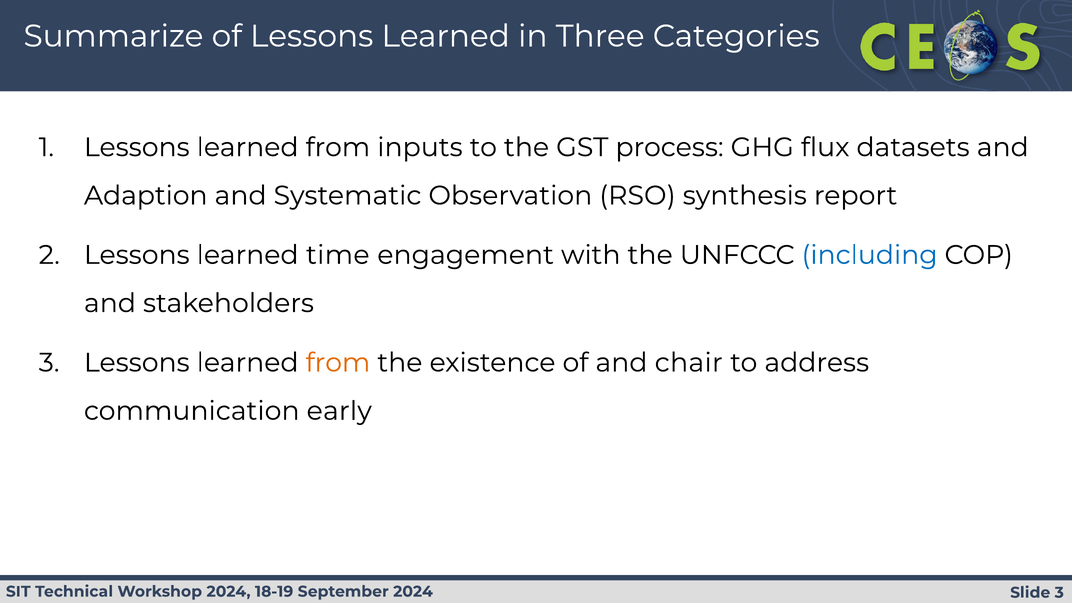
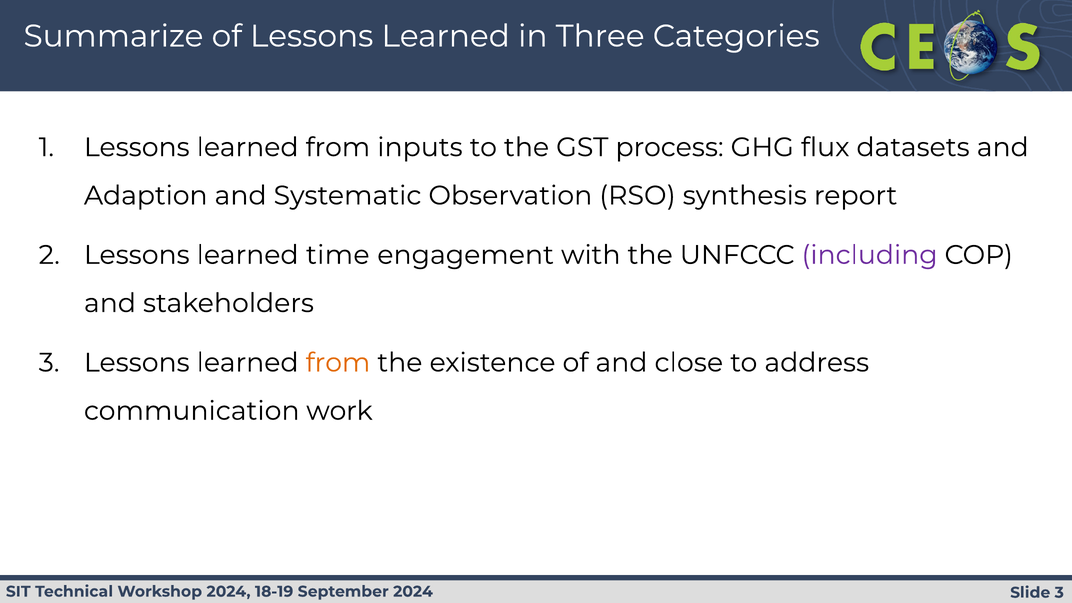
including colour: blue -> purple
chair: chair -> close
early: early -> work
